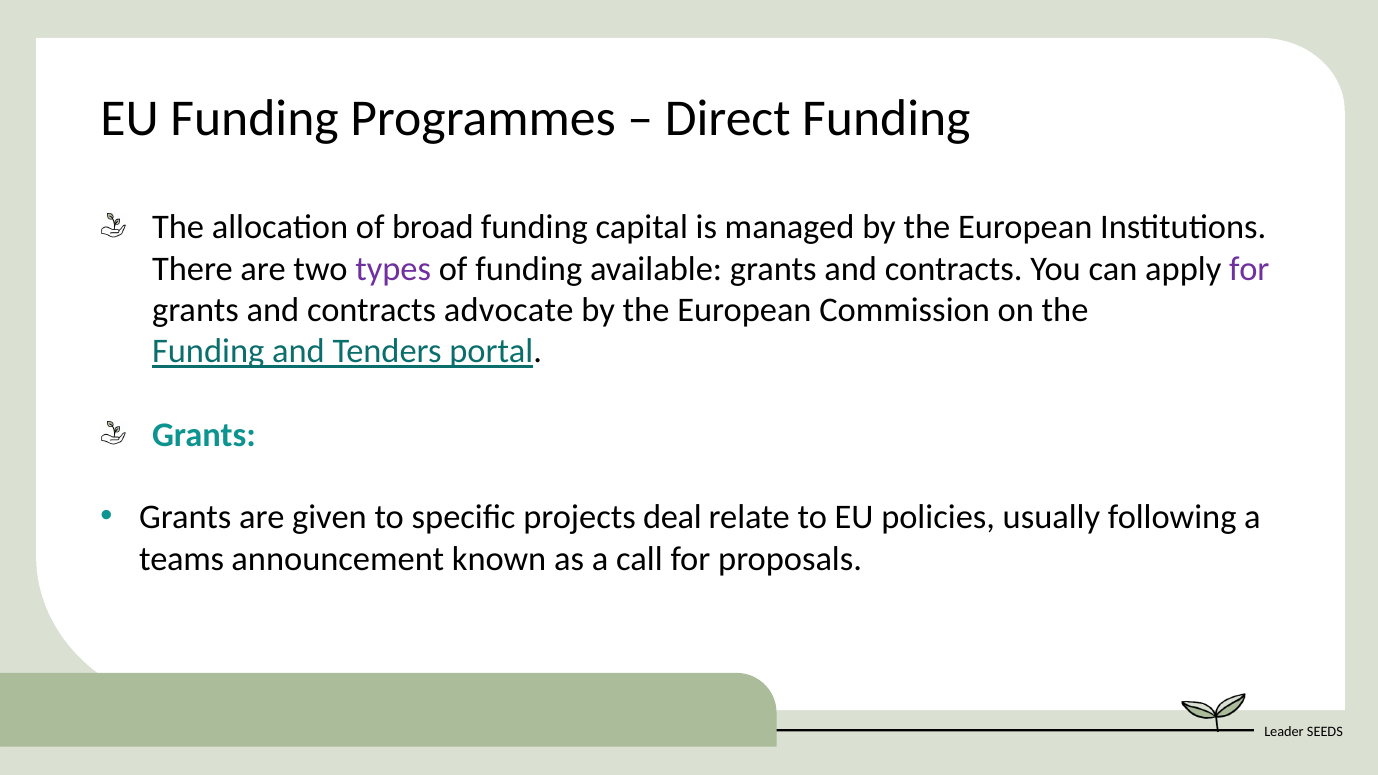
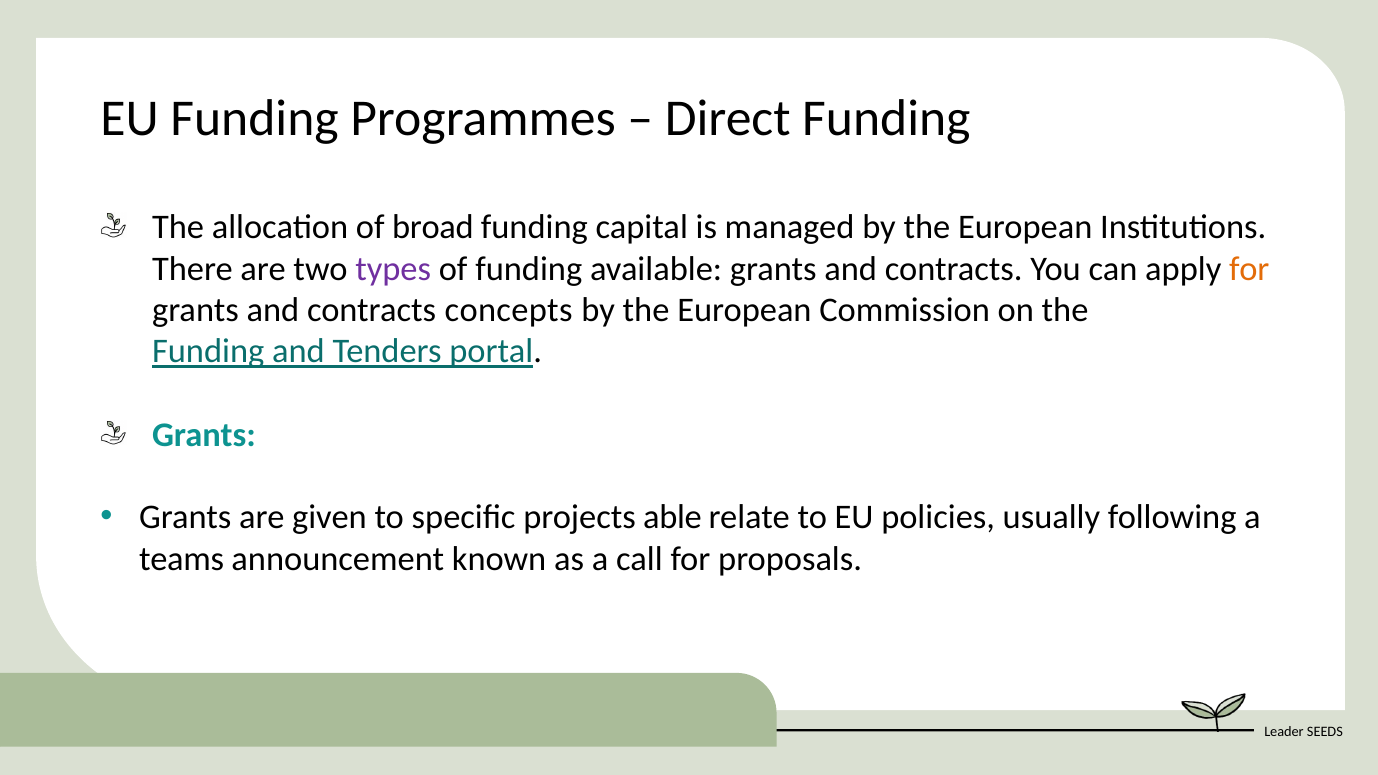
for at (1249, 269) colour: purple -> orange
advocate: advocate -> concepts
deal: deal -> able
